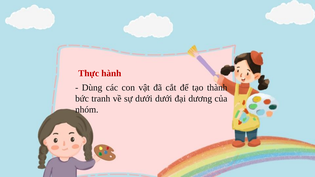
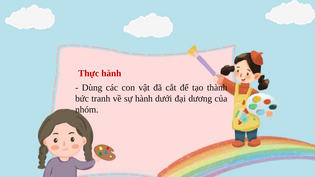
sự dưới: dưới -> hành
